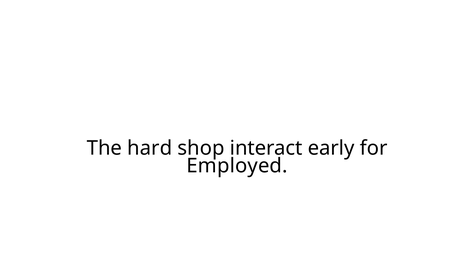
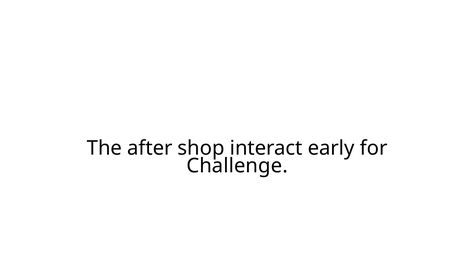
hard: hard -> after
Employed: Employed -> Challenge
